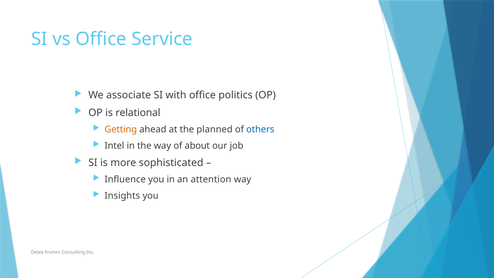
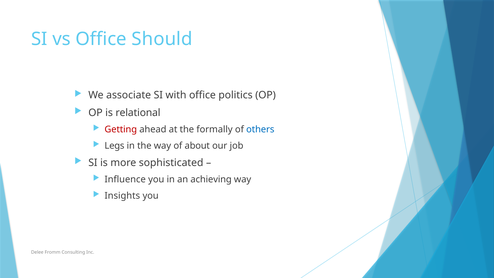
Service: Service -> Should
Getting colour: orange -> red
planned: planned -> formally
Intel: Intel -> Legs
attention: attention -> achieving
